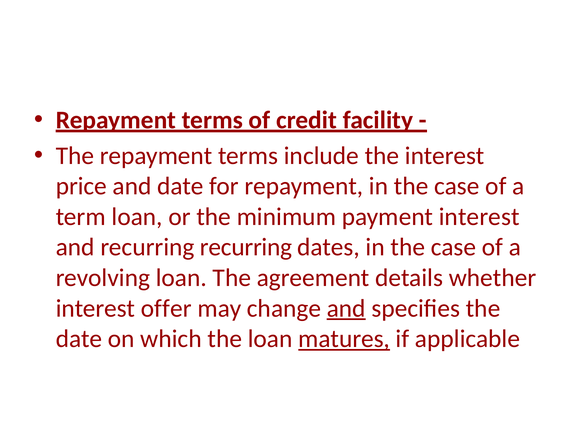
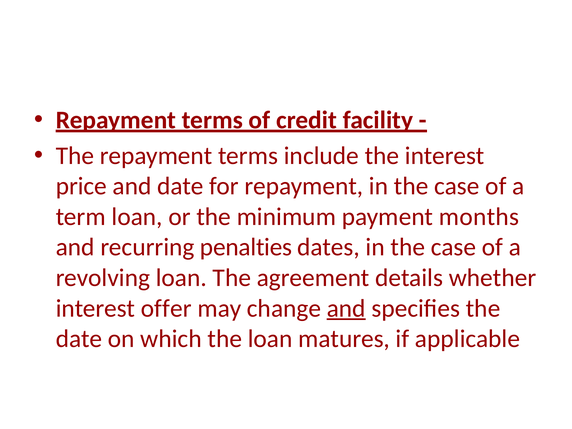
payment interest: interest -> months
recurring recurring: recurring -> penalties
matures underline: present -> none
